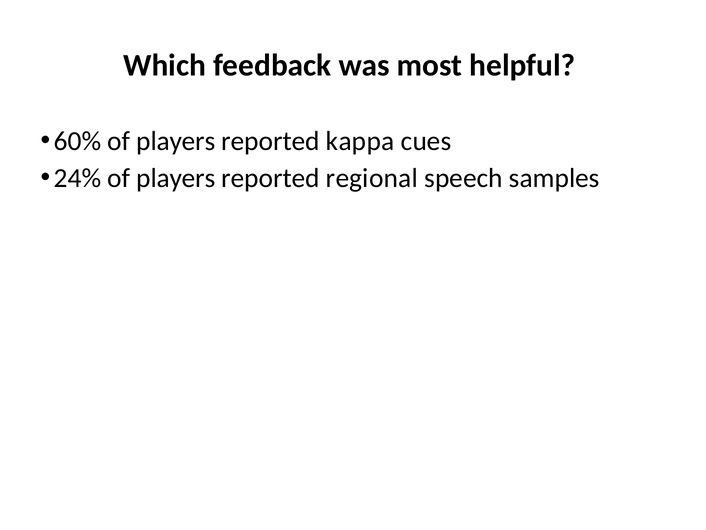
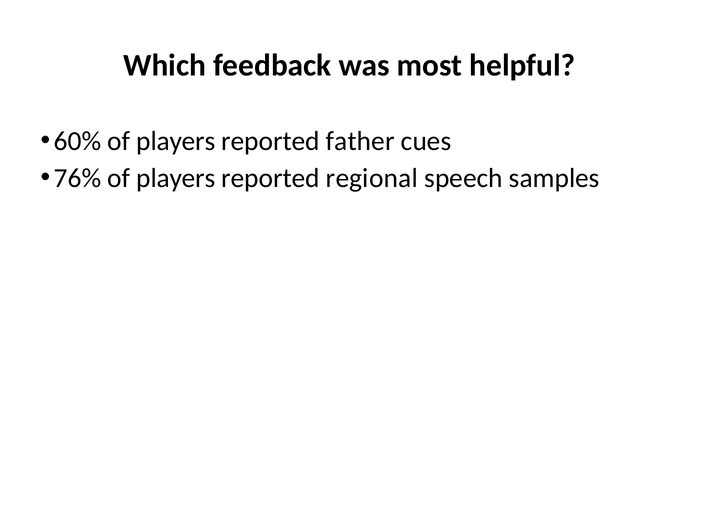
kappa: kappa -> father
24%: 24% -> 76%
